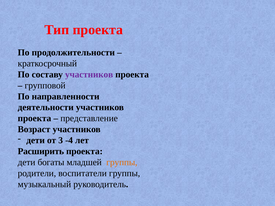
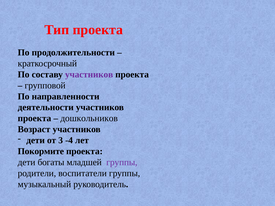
представление: представление -> дошкольников
Расширить: Расширить -> Покормите
группы at (122, 163) colour: orange -> purple
